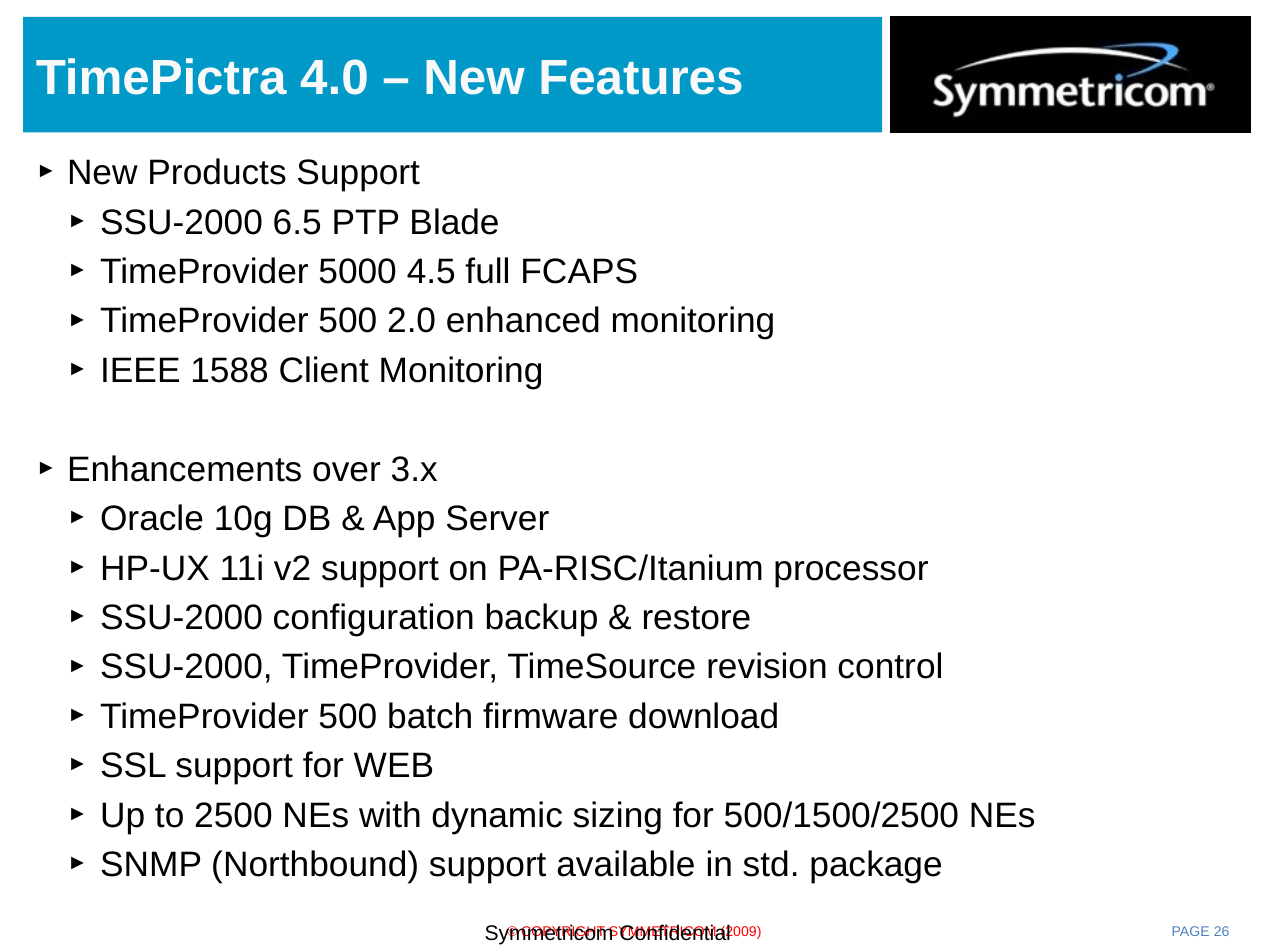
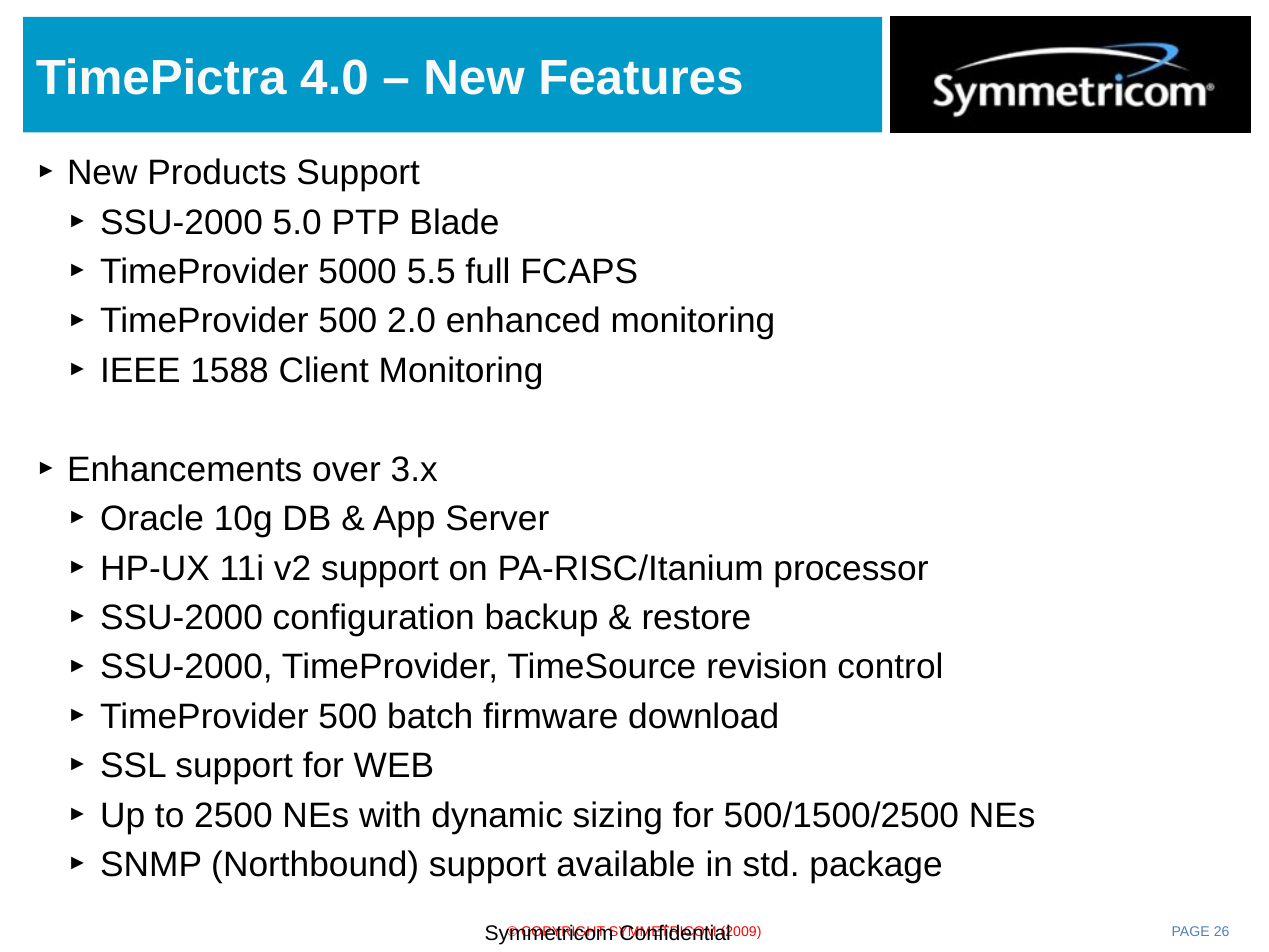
6.5: 6.5 -> 5.0
4.5: 4.5 -> 5.5
